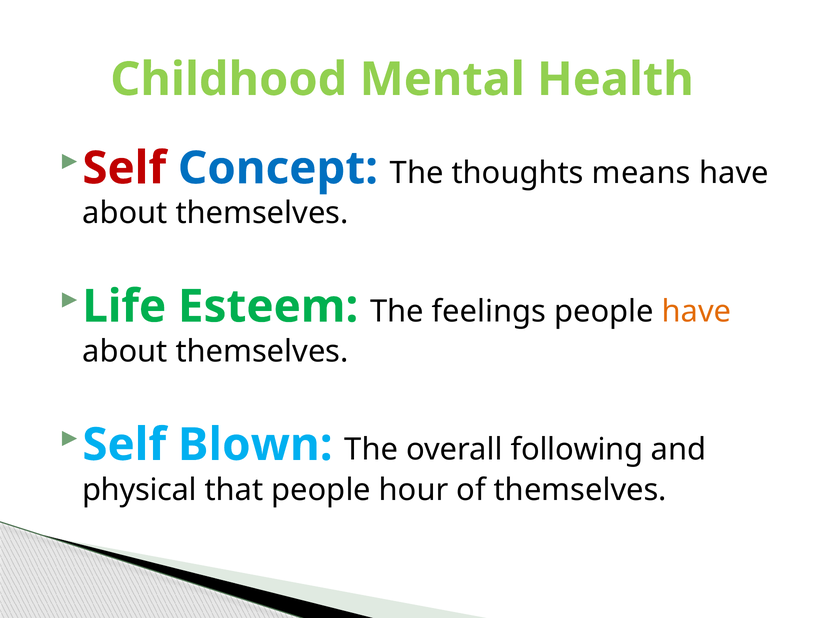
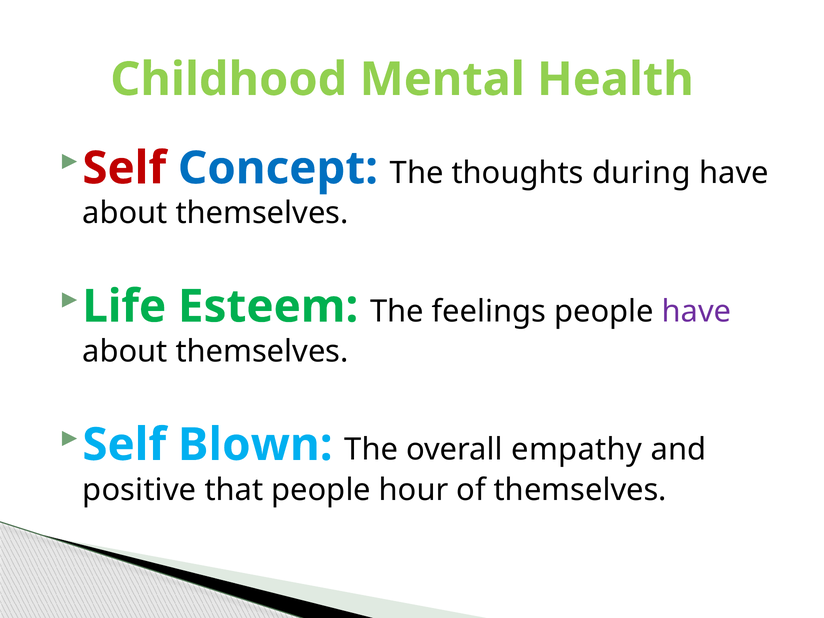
means: means -> during
have at (696, 311) colour: orange -> purple
following: following -> empathy
physical: physical -> positive
